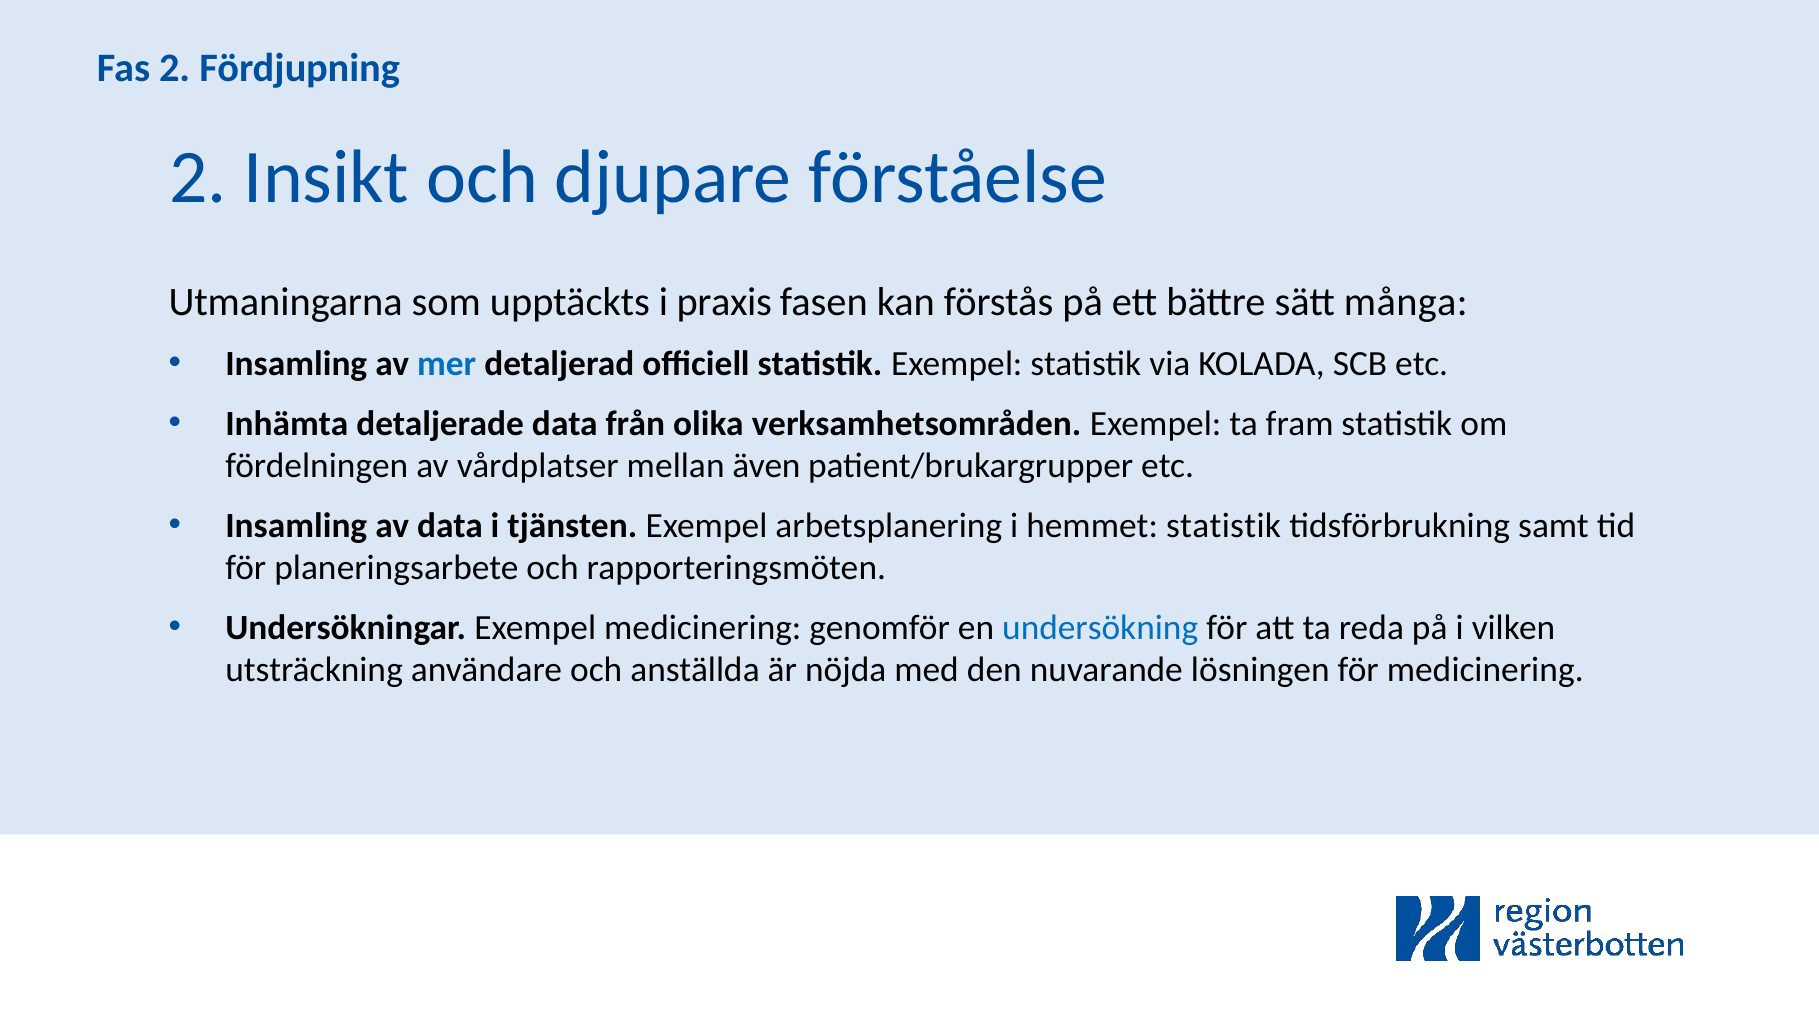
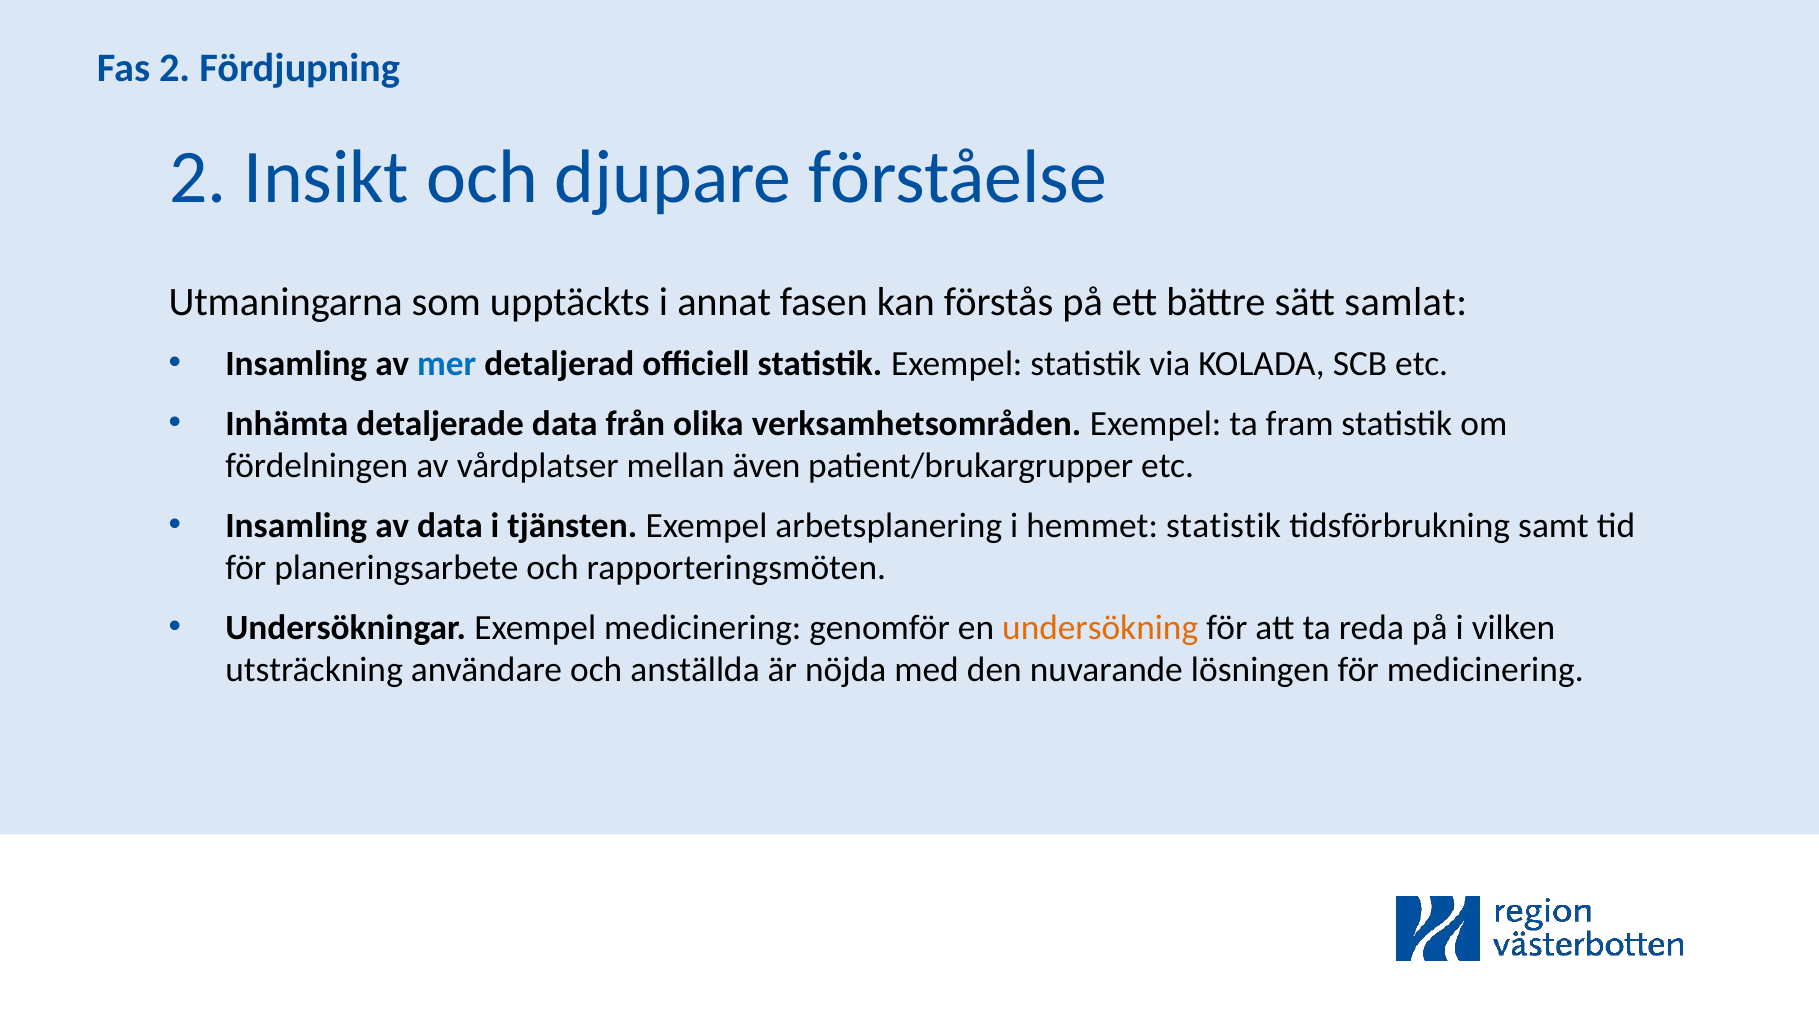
praxis: praxis -> annat
många: många -> samlat
undersökning colour: blue -> orange
